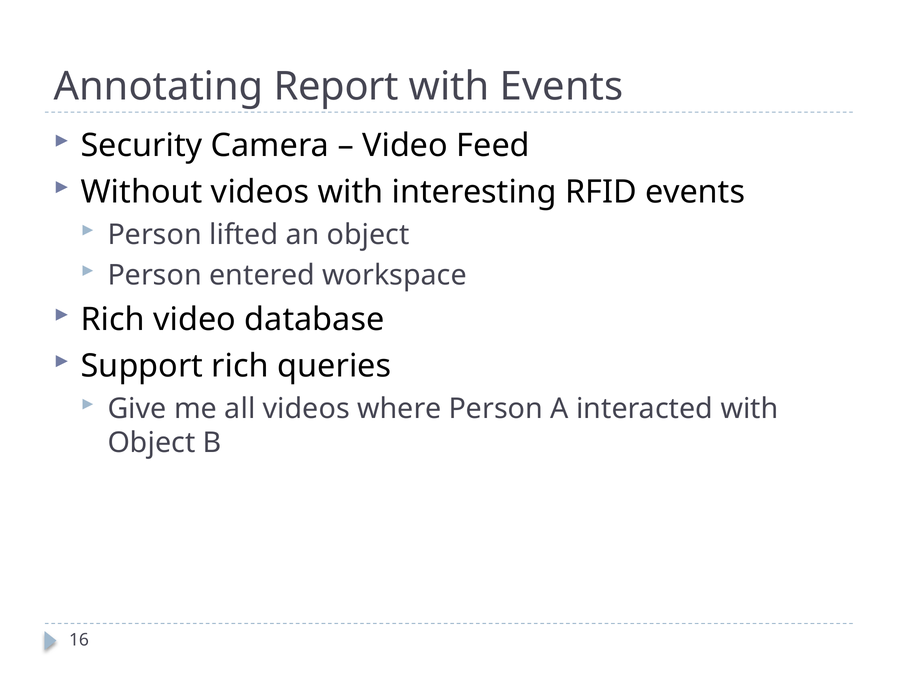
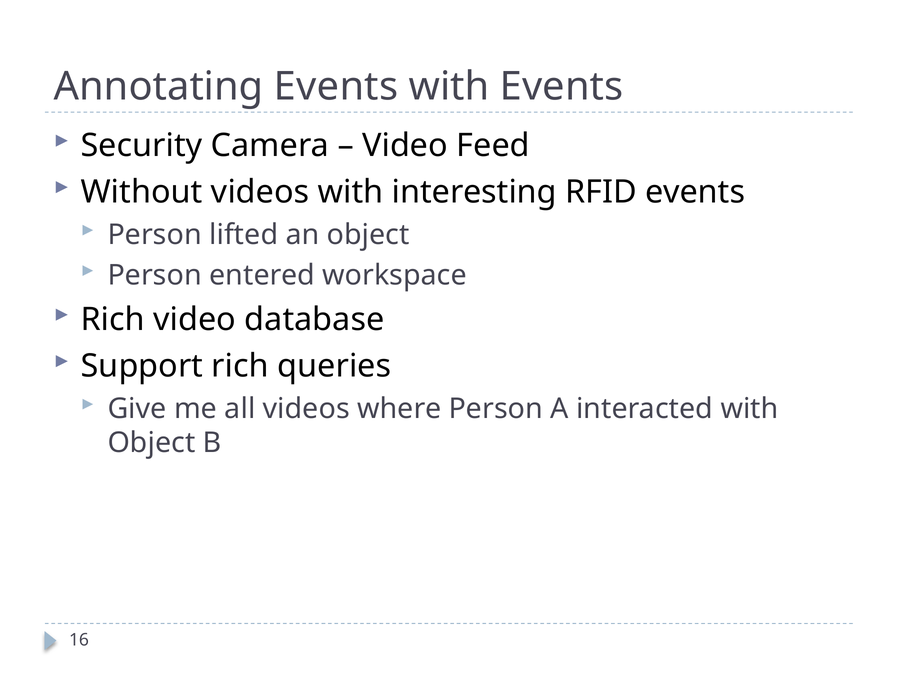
Annotating Report: Report -> Events
